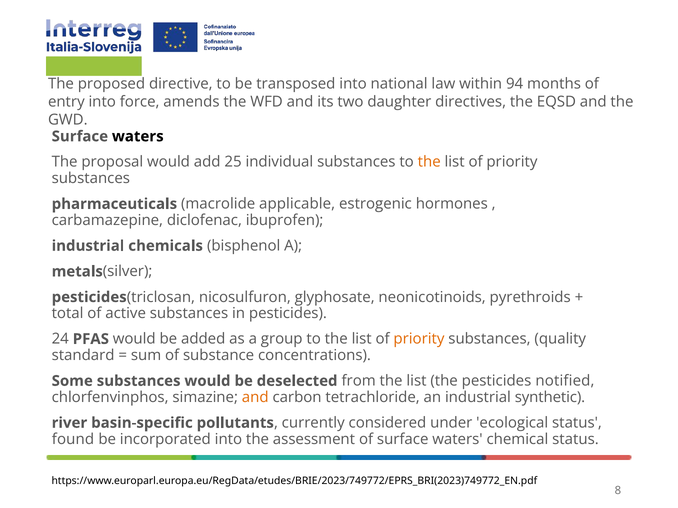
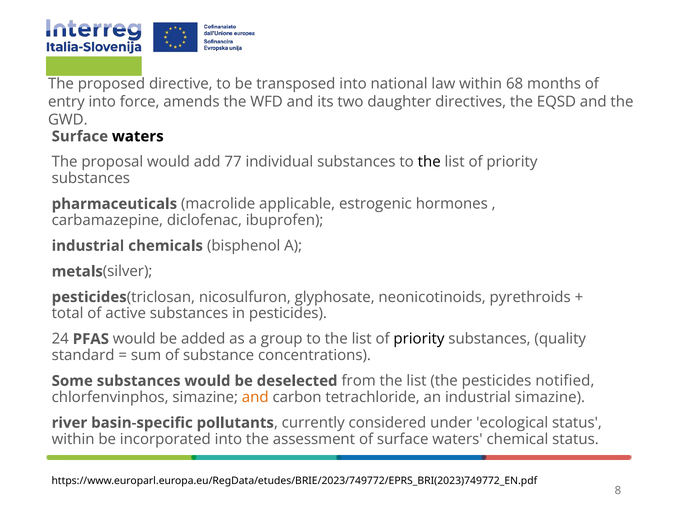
94: 94 -> 68
25: 25 -> 77
the at (429, 162) colour: orange -> black
priority at (419, 339) colour: orange -> black
industrial synthetic: synthetic -> simazine
found at (73, 439): found -> within
